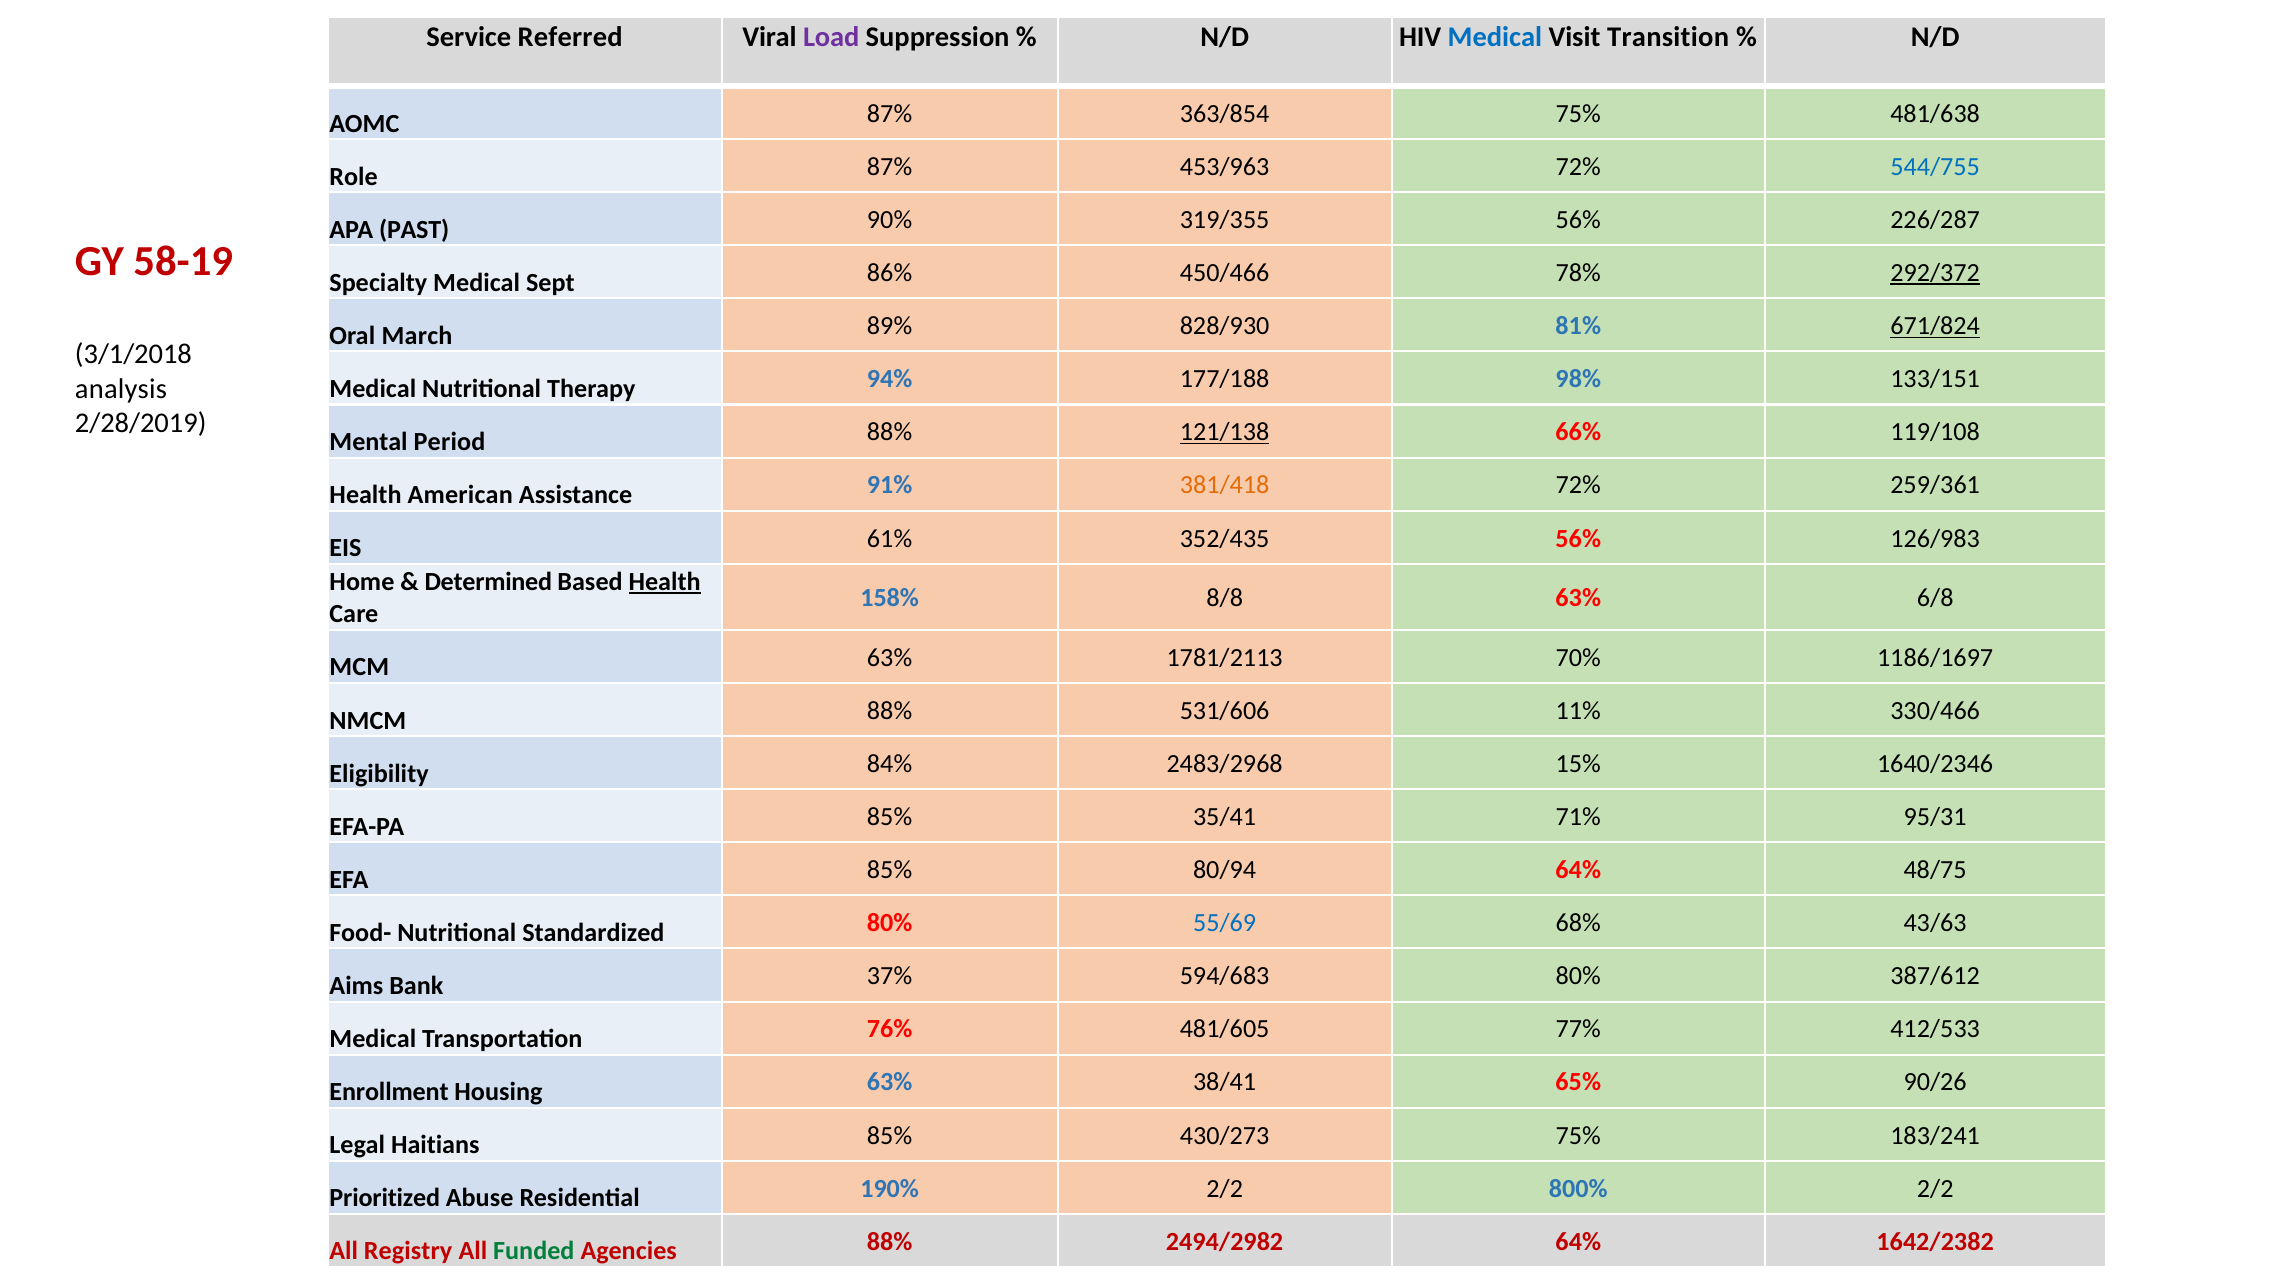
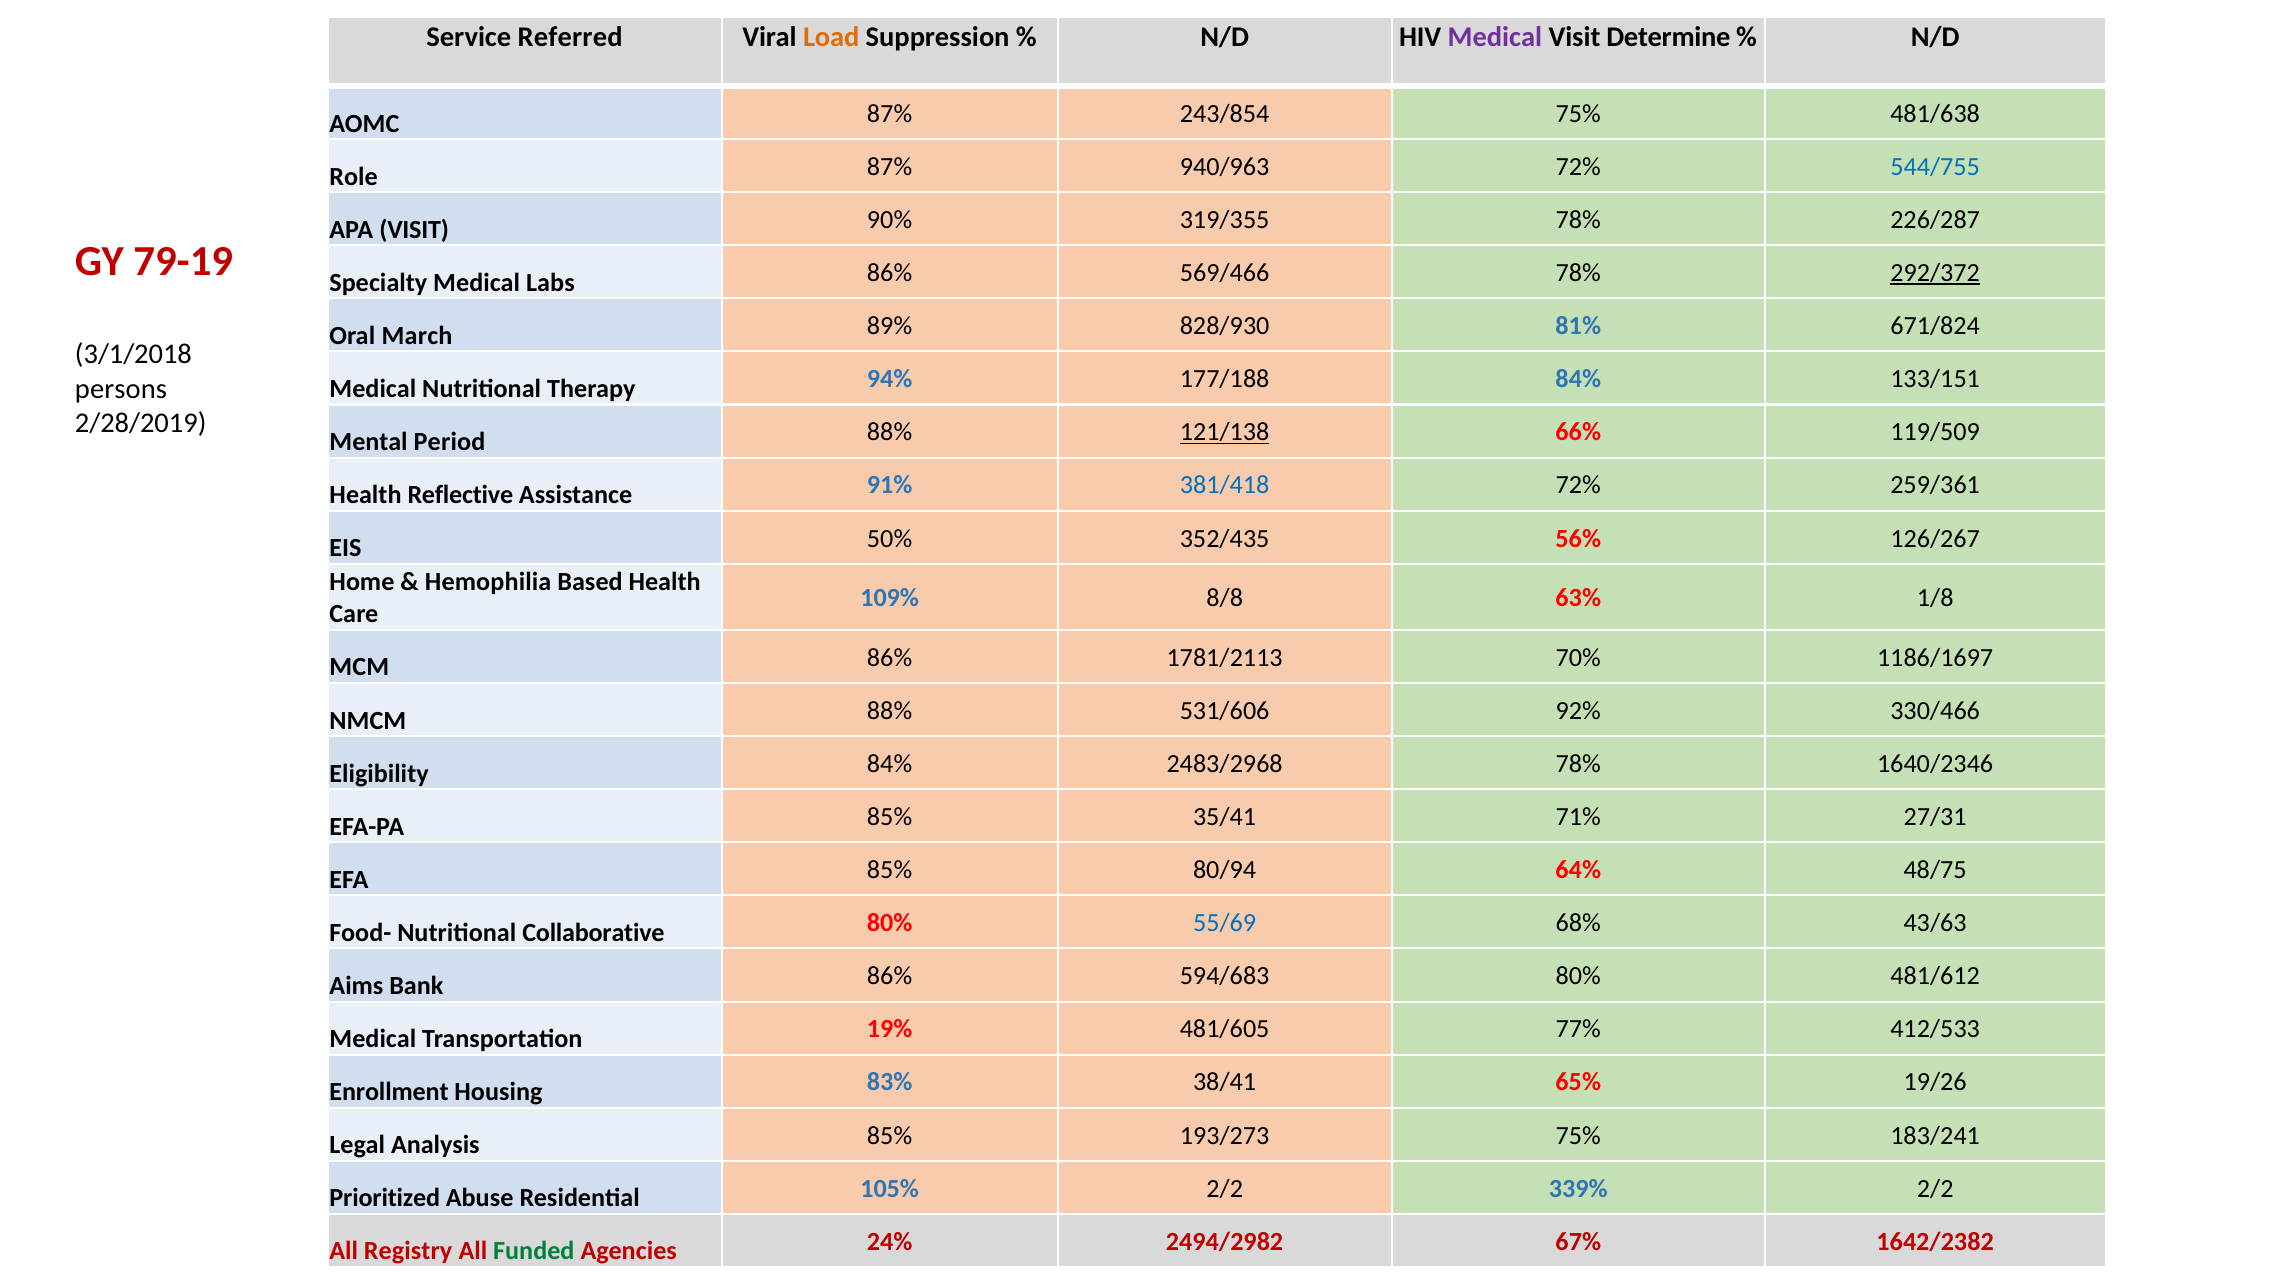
Load colour: purple -> orange
Medical at (1495, 37) colour: blue -> purple
Transition: Transition -> Determine
363/854: 363/854 -> 243/854
453/963: 453/963 -> 940/963
APA PAST: PAST -> VISIT
319/355 56%: 56% -> 78%
58-19: 58-19 -> 79-19
Sept: Sept -> Labs
450/466: 450/466 -> 569/466
671/824 underline: present -> none
analysis: analysis -> persons
177/188 98%: 98% -> 84%
119/108: 119/108 -> 119/509
American: American -> Reflective
381/418 colour: orange -> blue
61%: 61% -> 50%
126/983: 126/983 -> 126/267
Determined: Determined -> Hemophilia
Health at (665, 582) underline: present -> none
158%: 158% -> 109%
6/8: 6/8 -> 1/8
MCM 63%: 63% -> 86%
11%: 11% -> 92%
2483/2968 15%: 15% -> 78%
95/31: 95/31 -> 27/31
Standardized: Standardized -> Collaborative
Bank 37%: 37% -> 86%
387/612: 387/612 -> 481/612
76%: 76% -> 19%
Housing 63%: 63% -> 83%
90/26: 90/26 -> 19/26
Haitians: Haitians -> Analysis
430/273: 430/273 -> 193/273
190%: 190% -> 105%
800%: 800% -> 339%
Agencies 88%: 88% -> 24%
2494/2982 64%: 64% -> 67%
